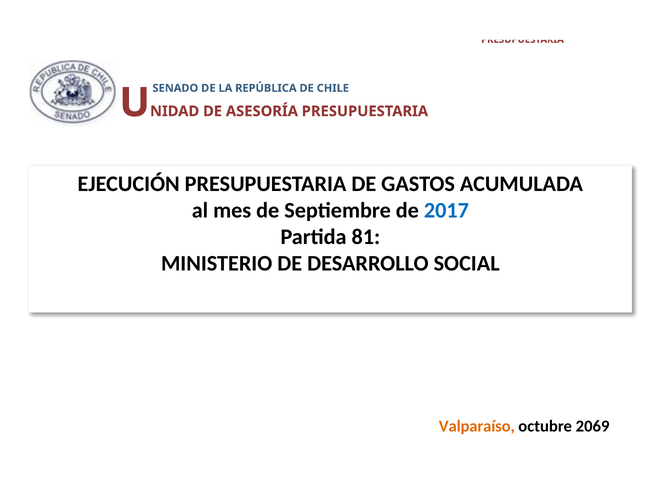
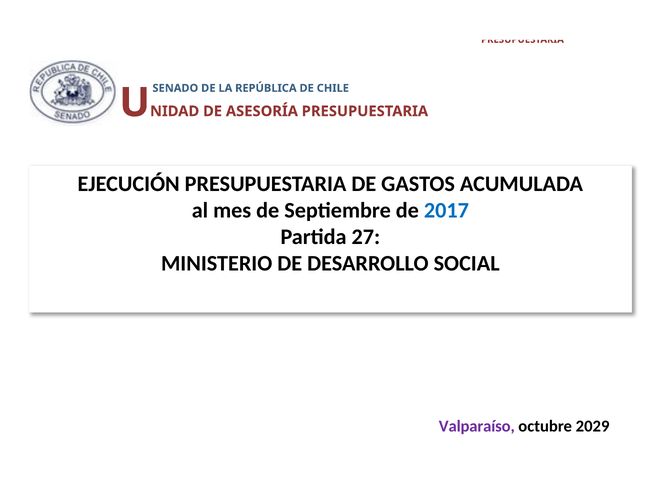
81: 81 -> 27
Valparaíso colour: orange -> purple
2069: 2069 -> 2029
